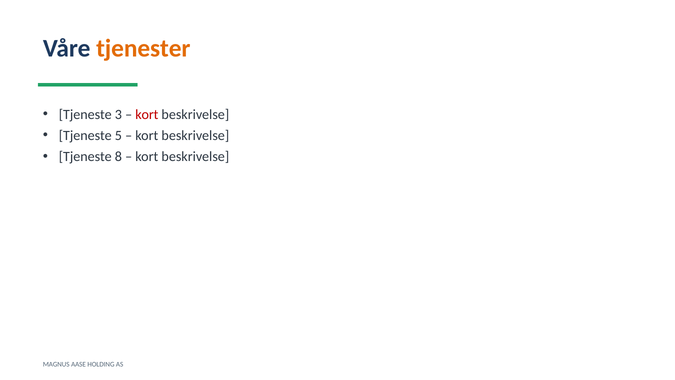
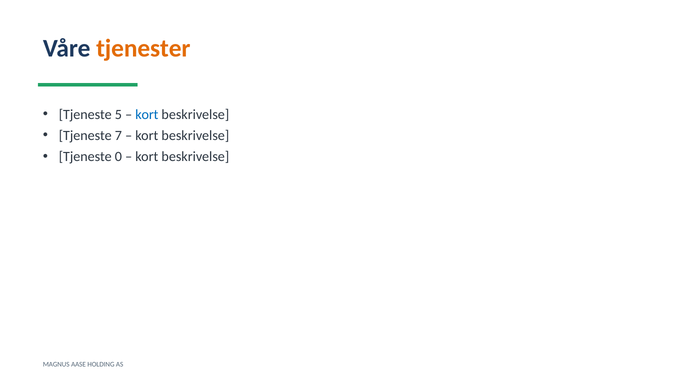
3: 3 -> 5
kort at (147, 114) colour: red -> blue
5: 5 -> 7
8: 8 -> 0
